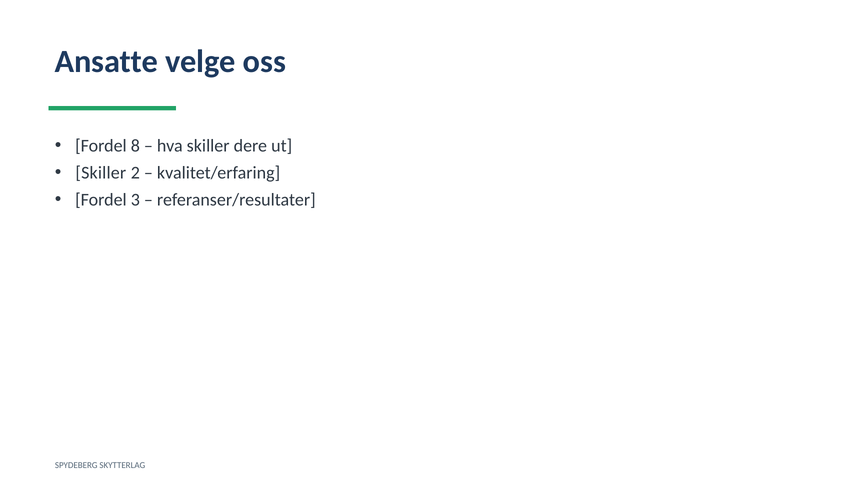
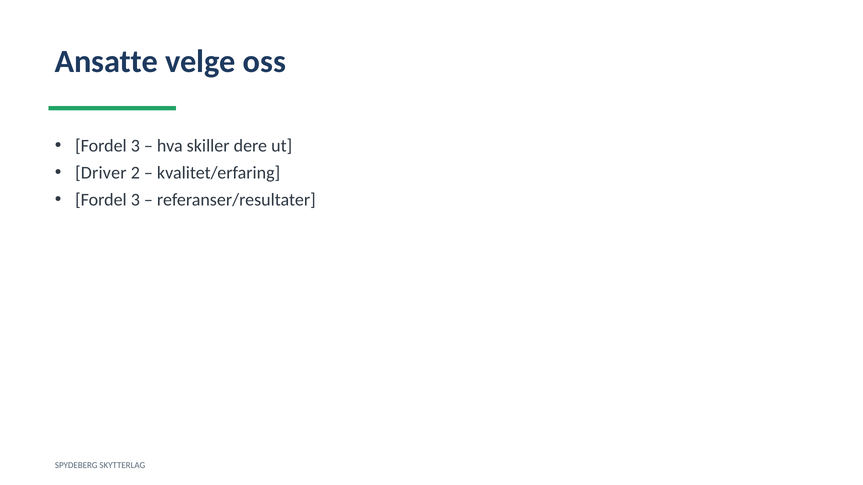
8 at (135, 146): 8 -> 3
Skiller at (101, 173): Skiller -> Driver
